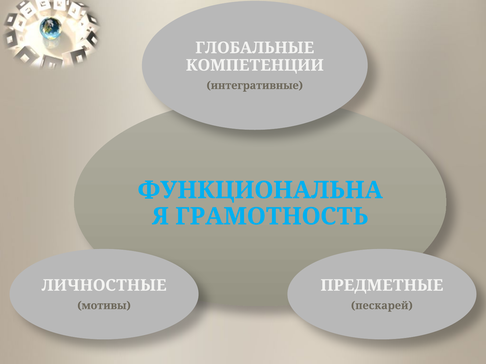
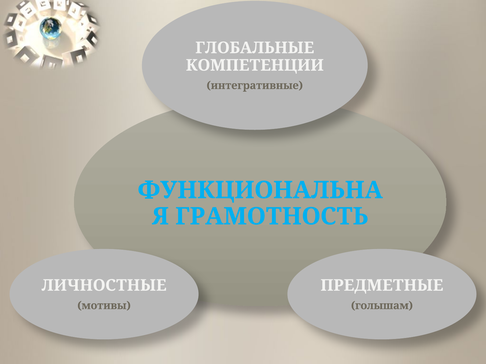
пескарей: пескарей -> голышам
